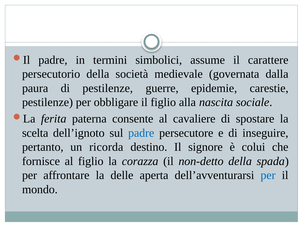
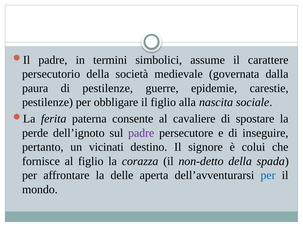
scelta: scelta -> perde
padre at (141, 133) colour: blue -> purple
ricorda: ricorda -> vicinati
